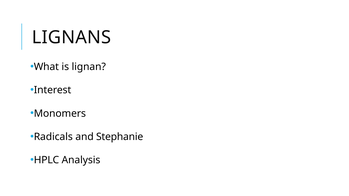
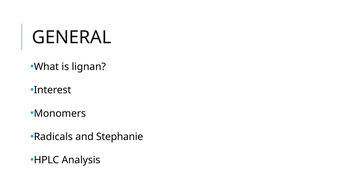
LIGNANS: LIGNANS -> GENERAL
